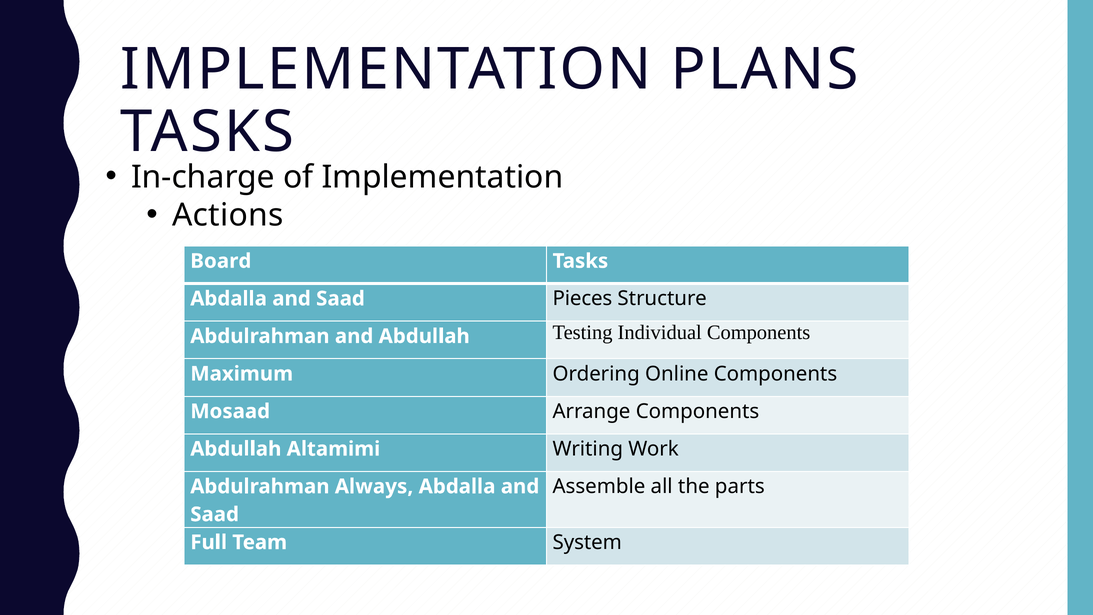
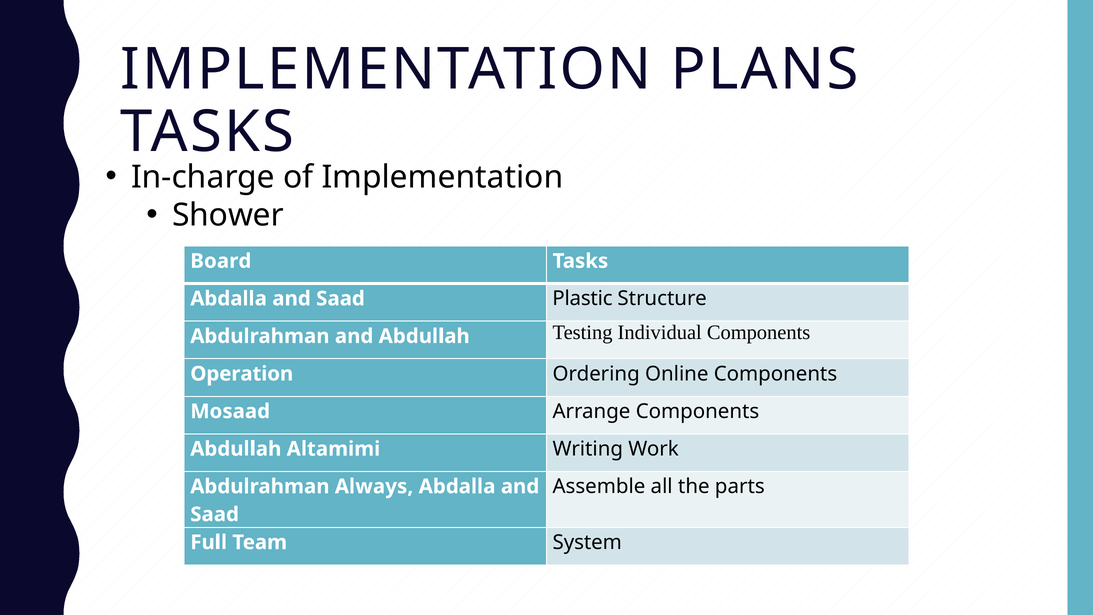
Actions: Actions -> Shower
Pieces: Pieces -> Plastic
Maximum: Maximum -> Operation
